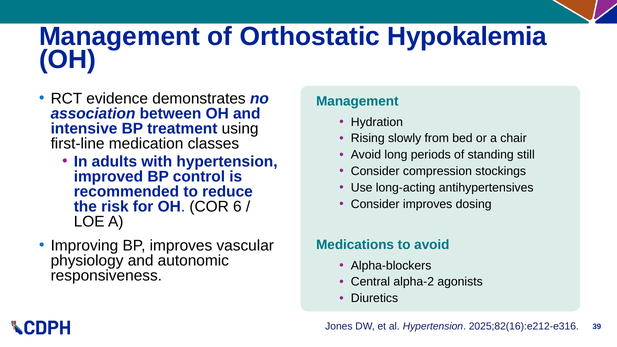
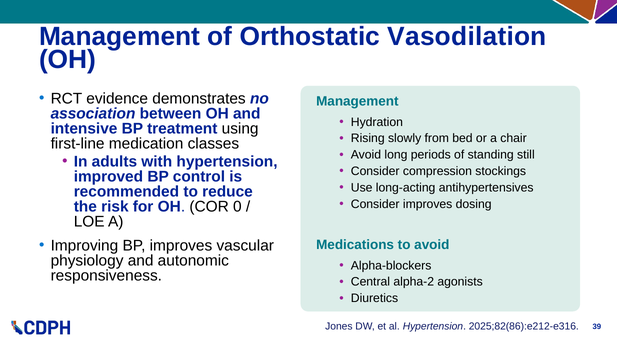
Hypokalemia: Hypokalemia -> Vasodilation
6: 6 -> 0
2025;82(16):e212-e316: 2025;82(16):e212-e316 -> 2025;82(86):e212-e316
